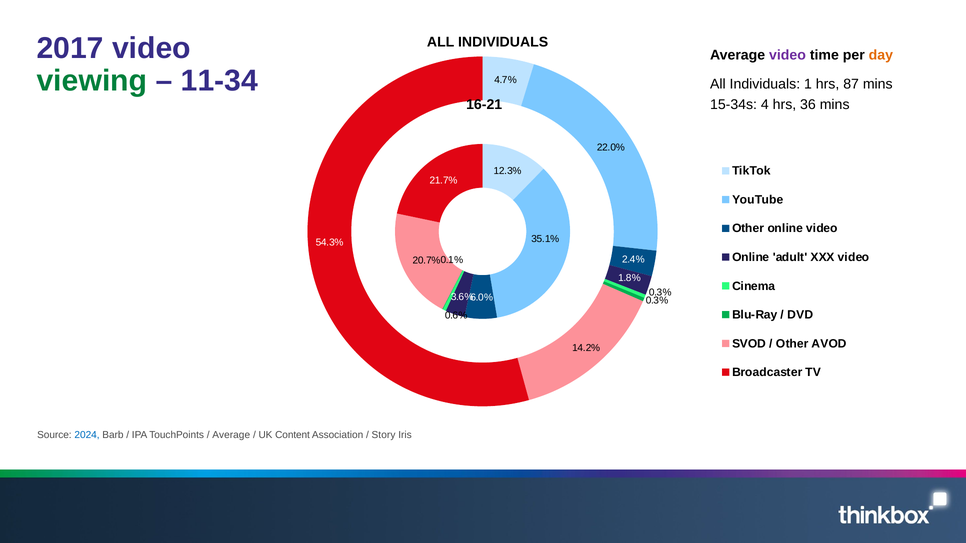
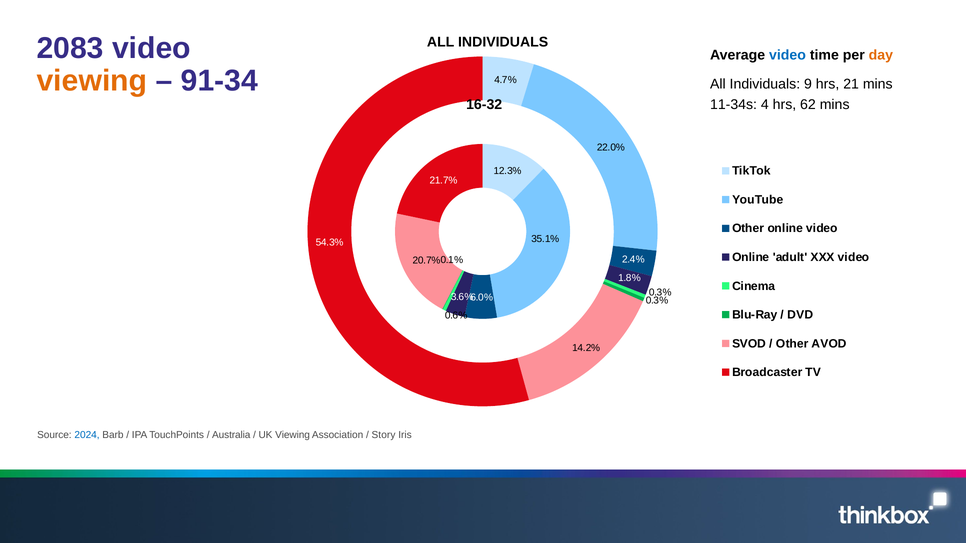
2017: 2017 -> 2083
video at (788, 55) colour: purple -> blue
viewing at (92, 81) colour: green -> orange
11-34: 11-34 -> 91-34
1: 1 -> 9
87: 87 -> 21
16-21: 16-21 -> 16-32
15-34s: 15-34s -> 11-34s
36: 36 -> 62
Average at (231, 435): Average -> Australia
UK Content: Content -> Viewing
